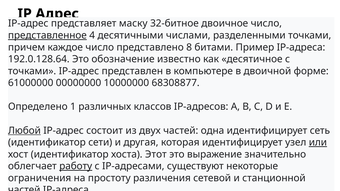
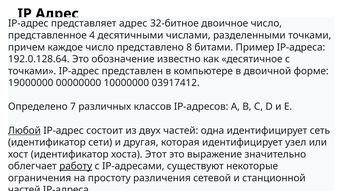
представляет маску: маску -> адрес
представленное underline: present -> none
61000000: 61000000 -> 19000000
68308877: 68308877 -> 03917412
1: 1 -> 7
или underline: present -> none
